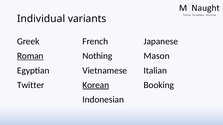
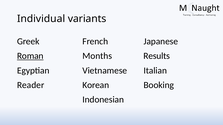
Nothing: Nothing -> Months
Mason: Mason -> Results
Twitter: Twitter -> Reader
Korean underline: present -> none
